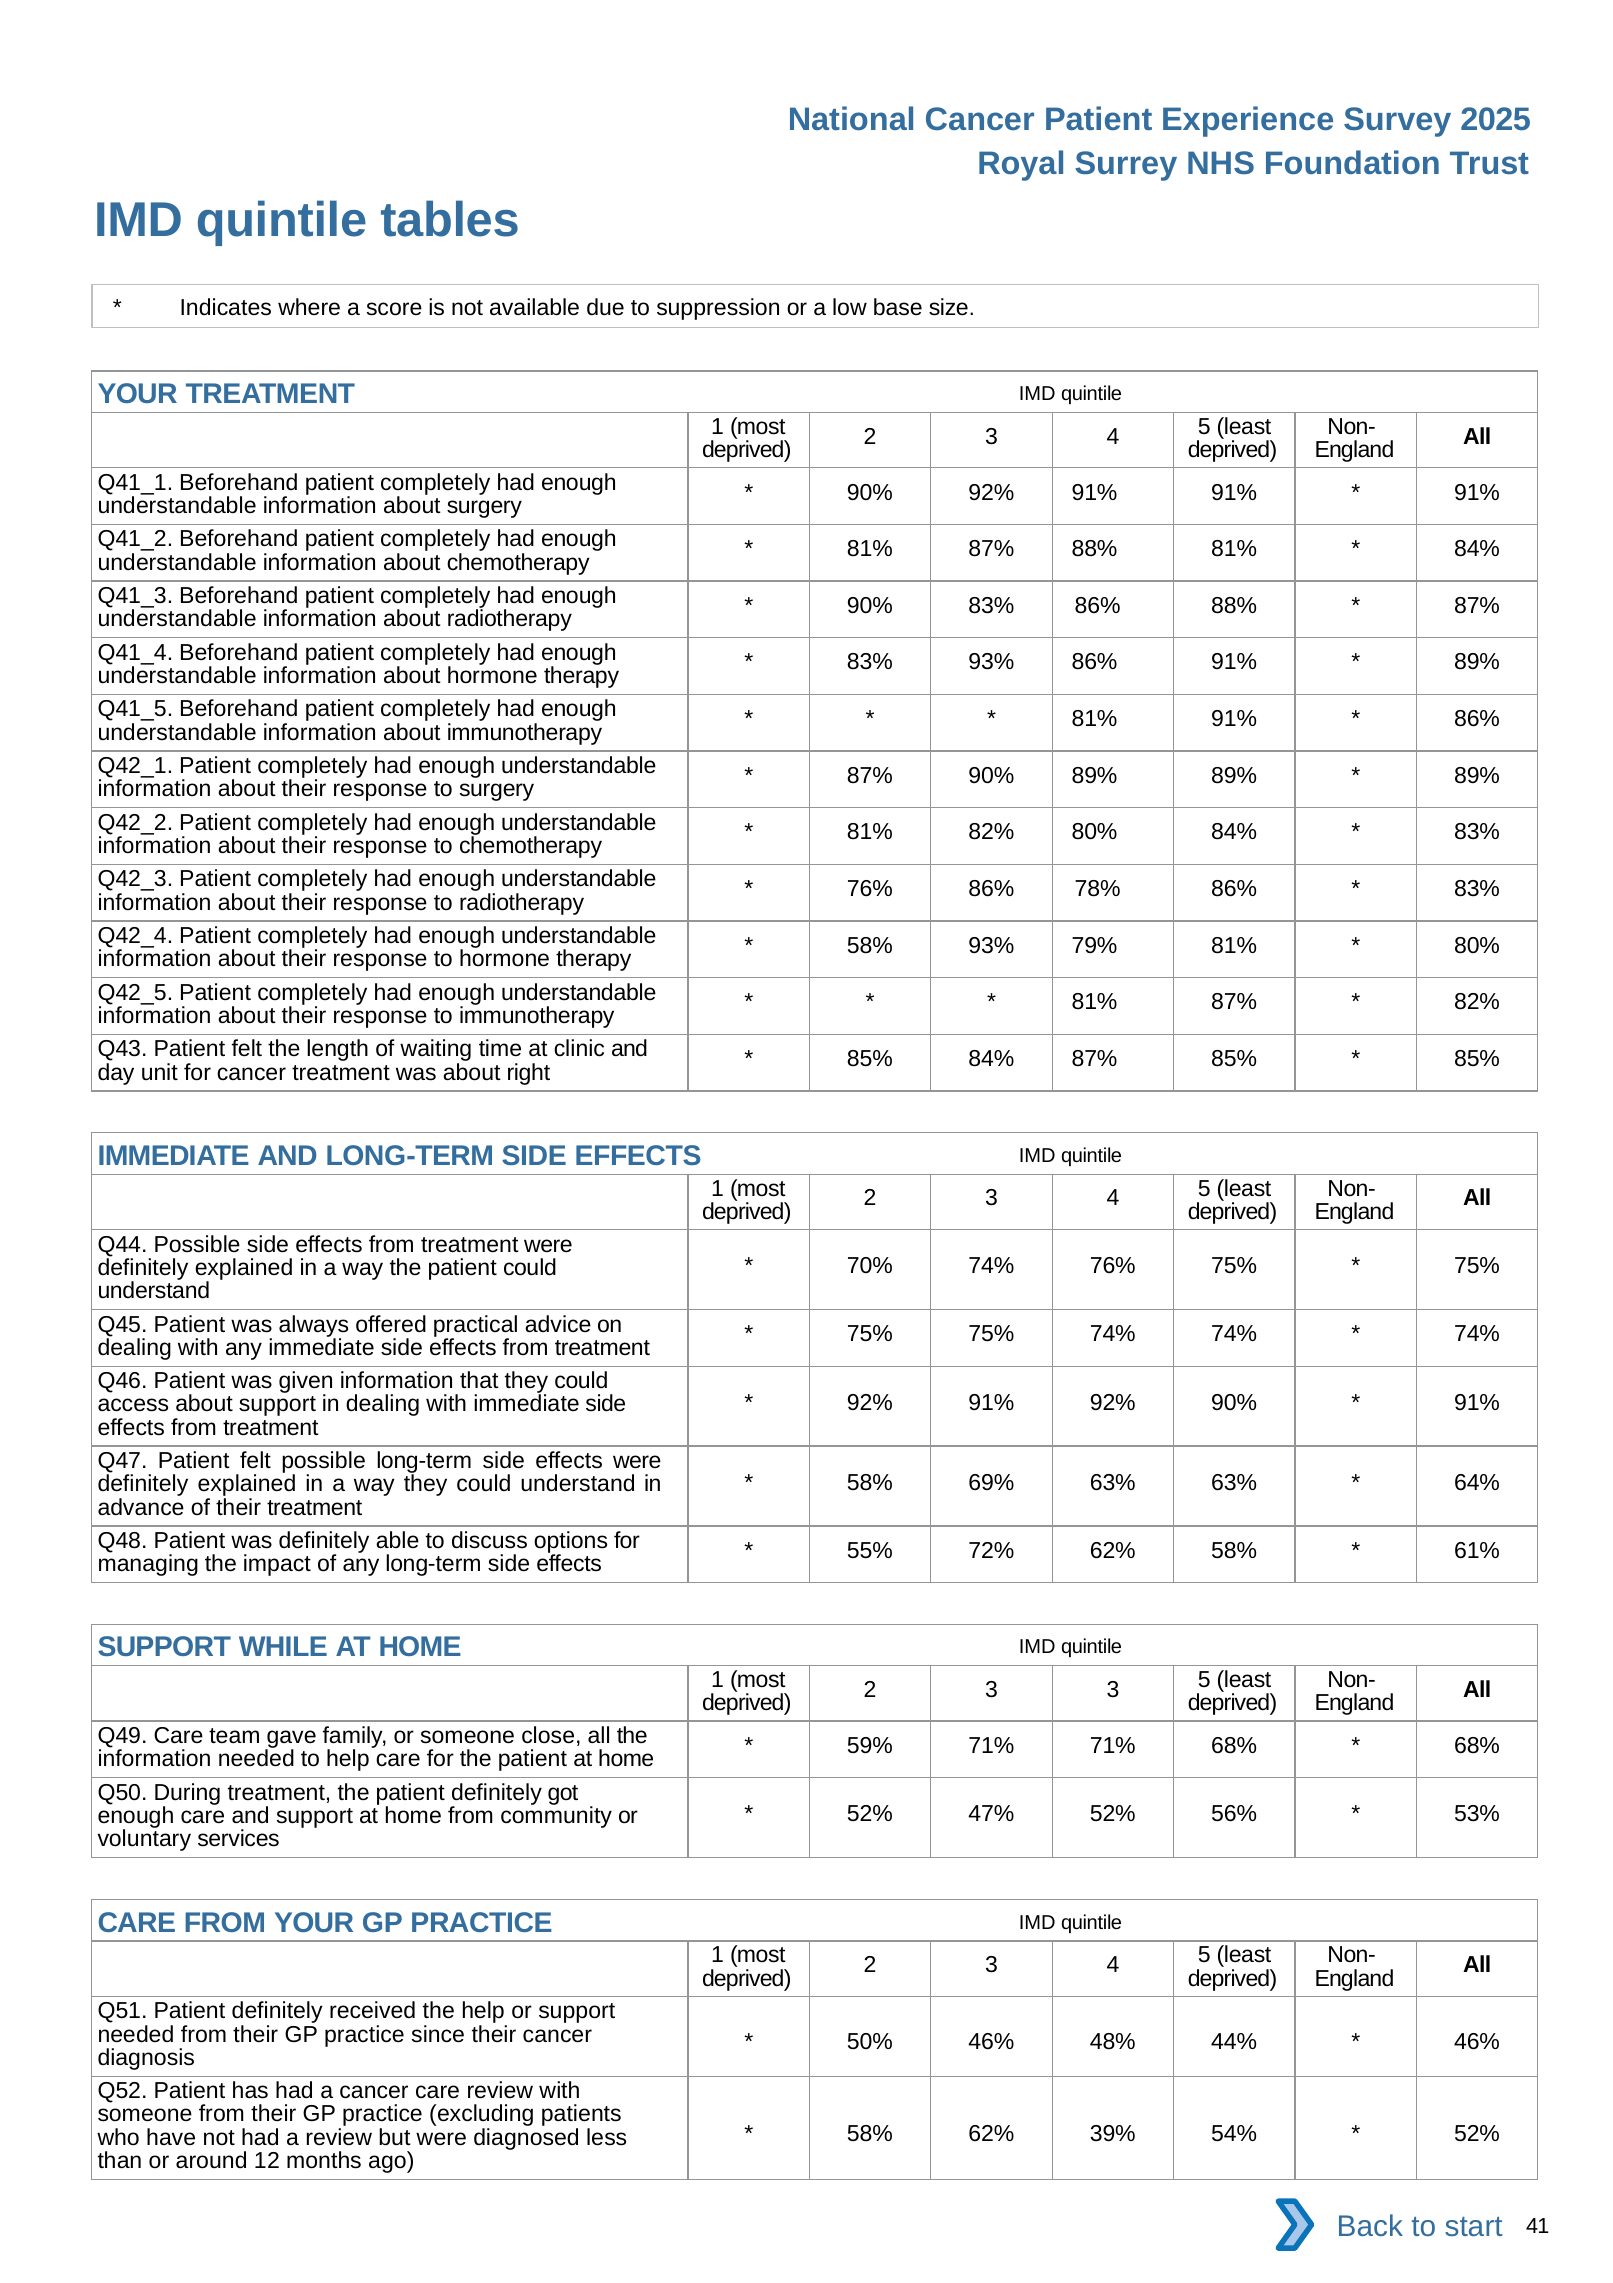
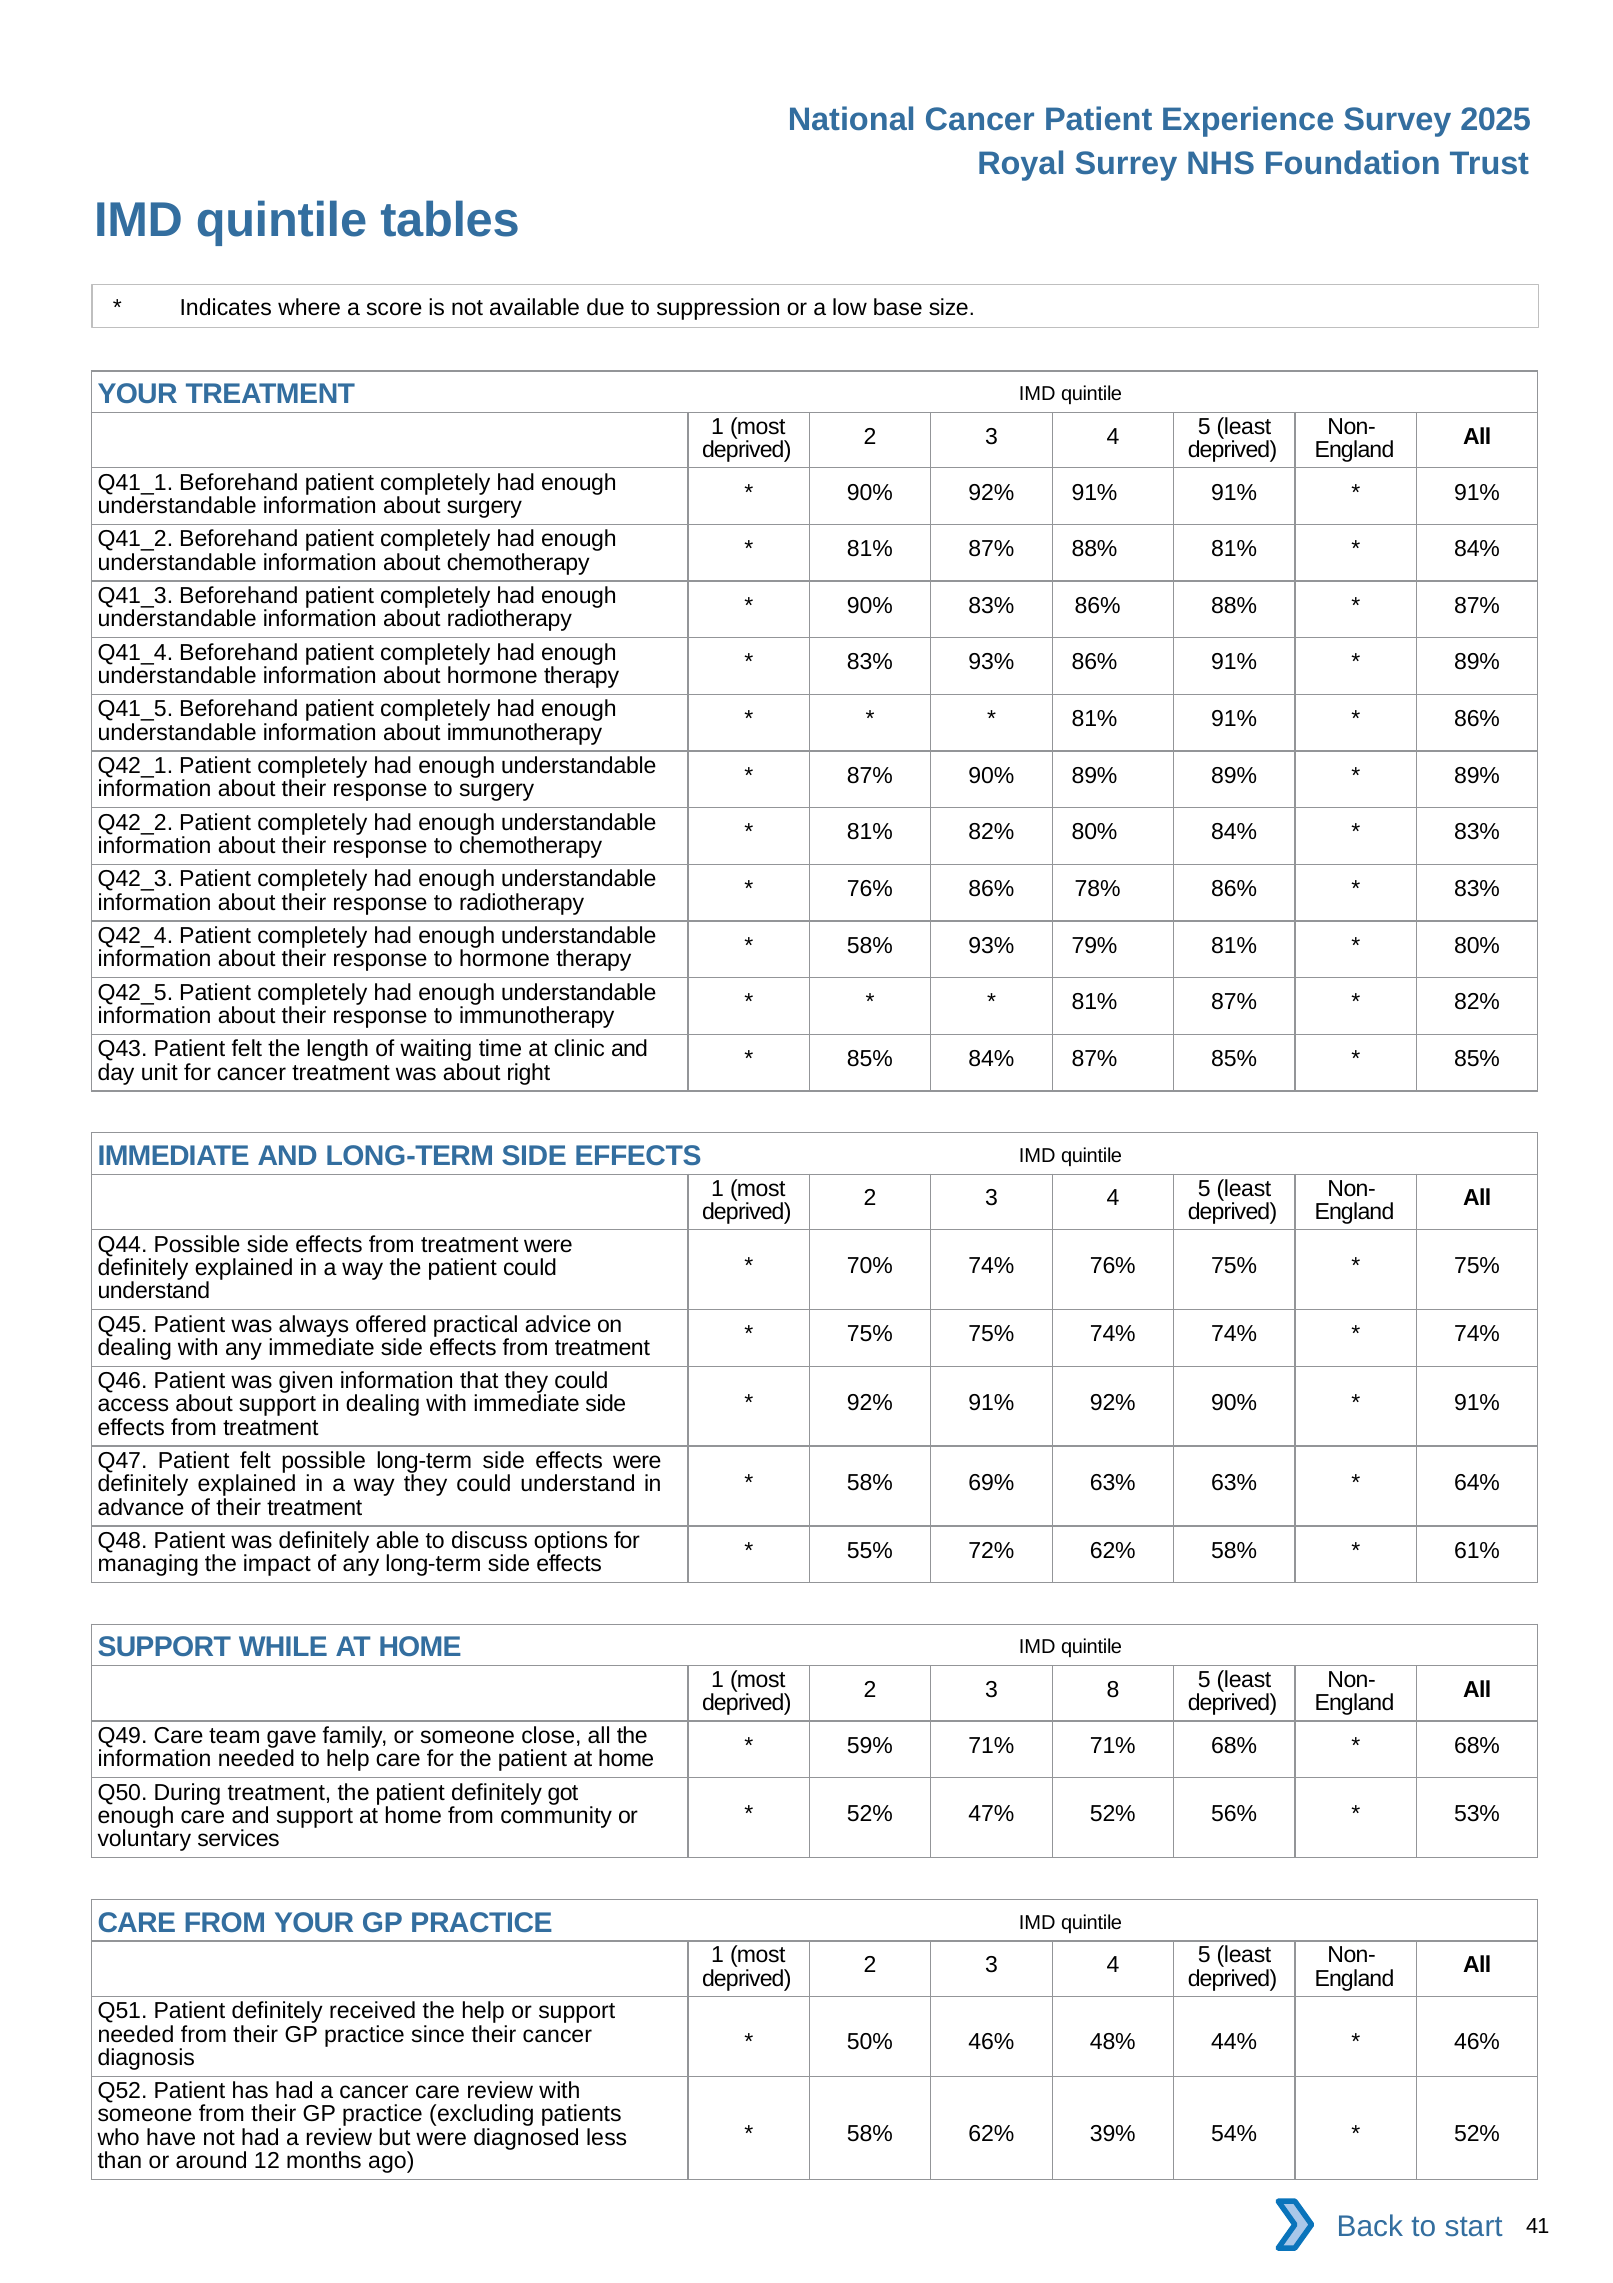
3 3: 3 -> 8
